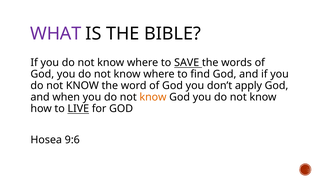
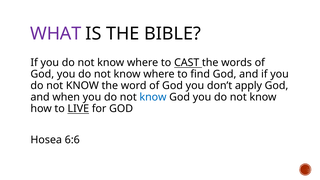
SAVE: SAVE -> CAST
know at (153, 97) colour: orange -> blue
9:6: 9:6 -> 6:6
